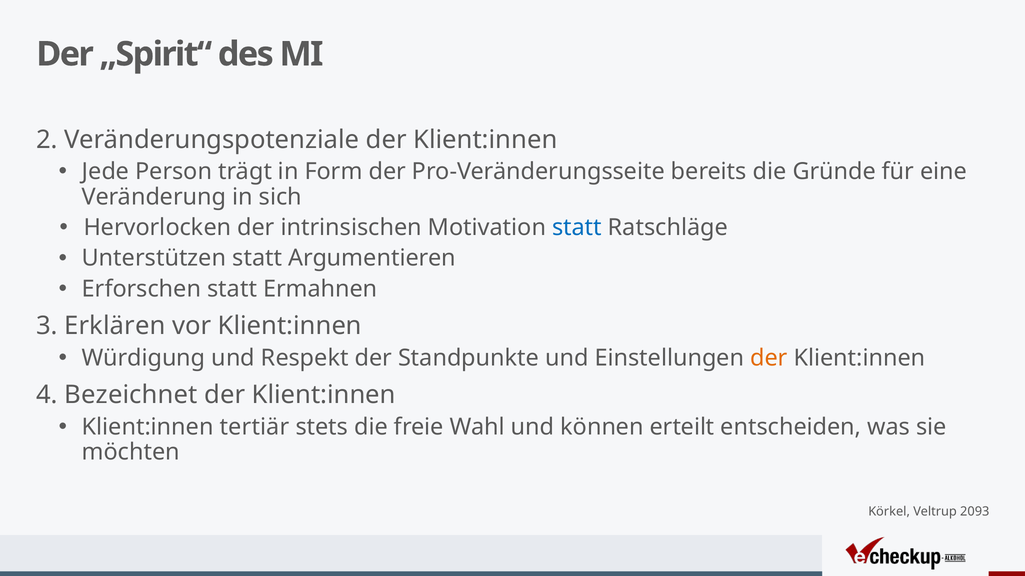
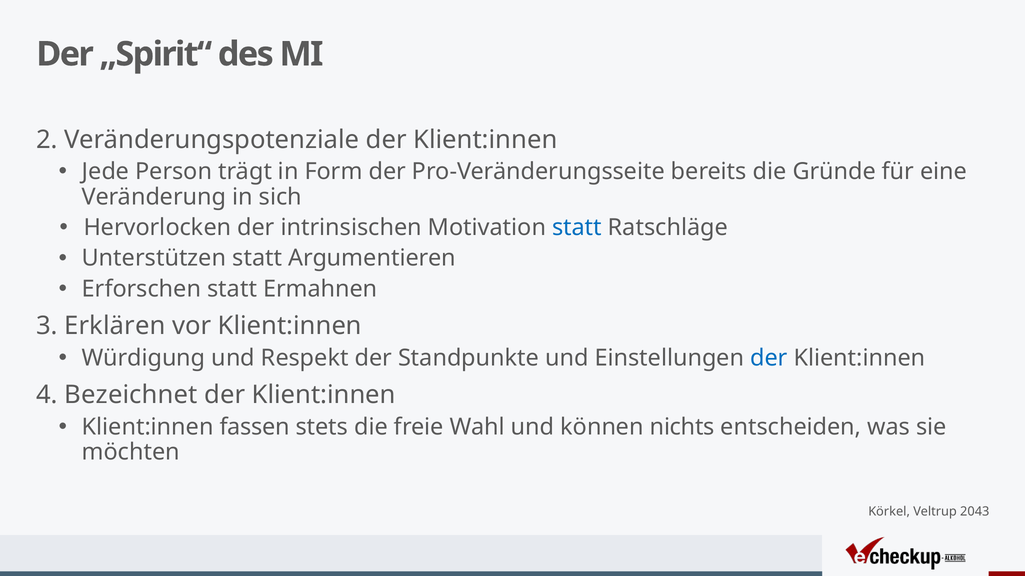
der at (769, 358) colour: orange -> blue
tertiär: tertiär -> fassen
erteilt: erteilt -> nichts
2093: 2093 -> 2043
